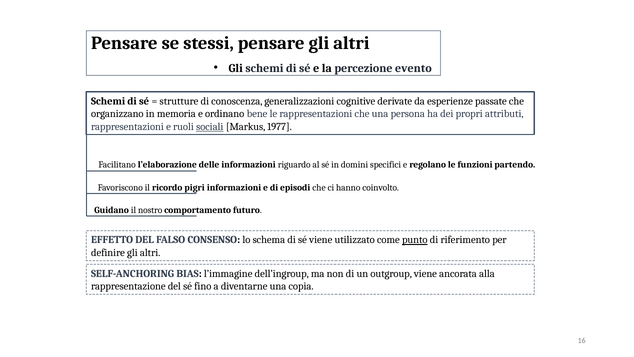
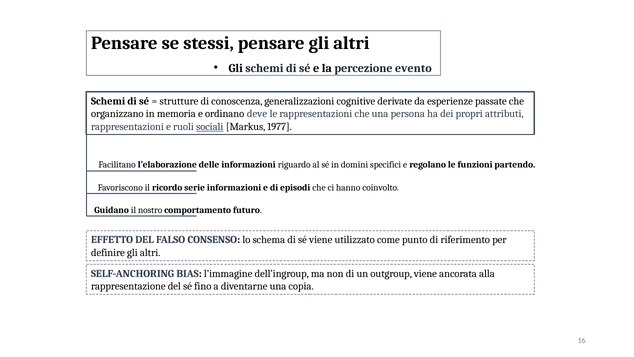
bene: bene -> deve
pigri: pigri -> serie
punto underline: present -> none
